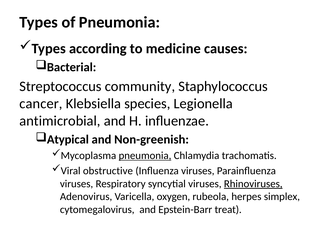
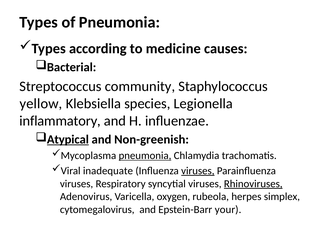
cancer: cancer -> yellow
antimicrobial: antimicrobial -> inflammatory
Atypical underline: none -> present
obstructive: obstructive -> inadequate
viruses at (198, 171) underline: none -> present
treat: treat -> your
